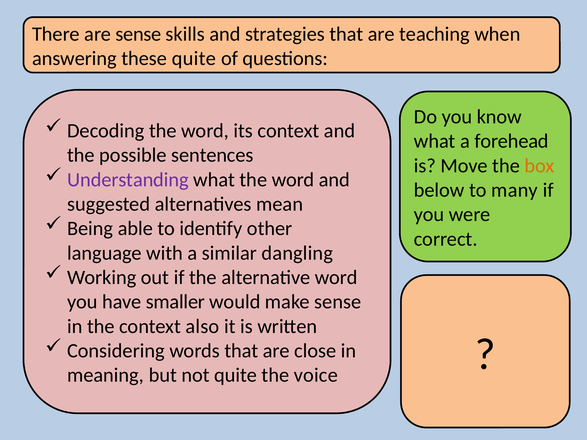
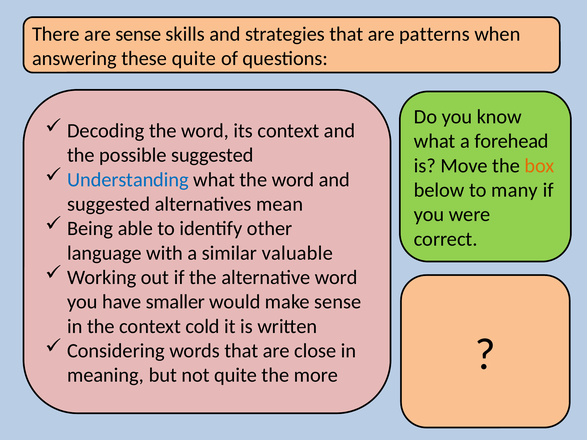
teaching: teaching -> patterns
possible sentences: sentences -> suggested
Understanding colour: purple -> blue
dangling: dangling -> valuable
also: also -> cold
voice: voice -> more
